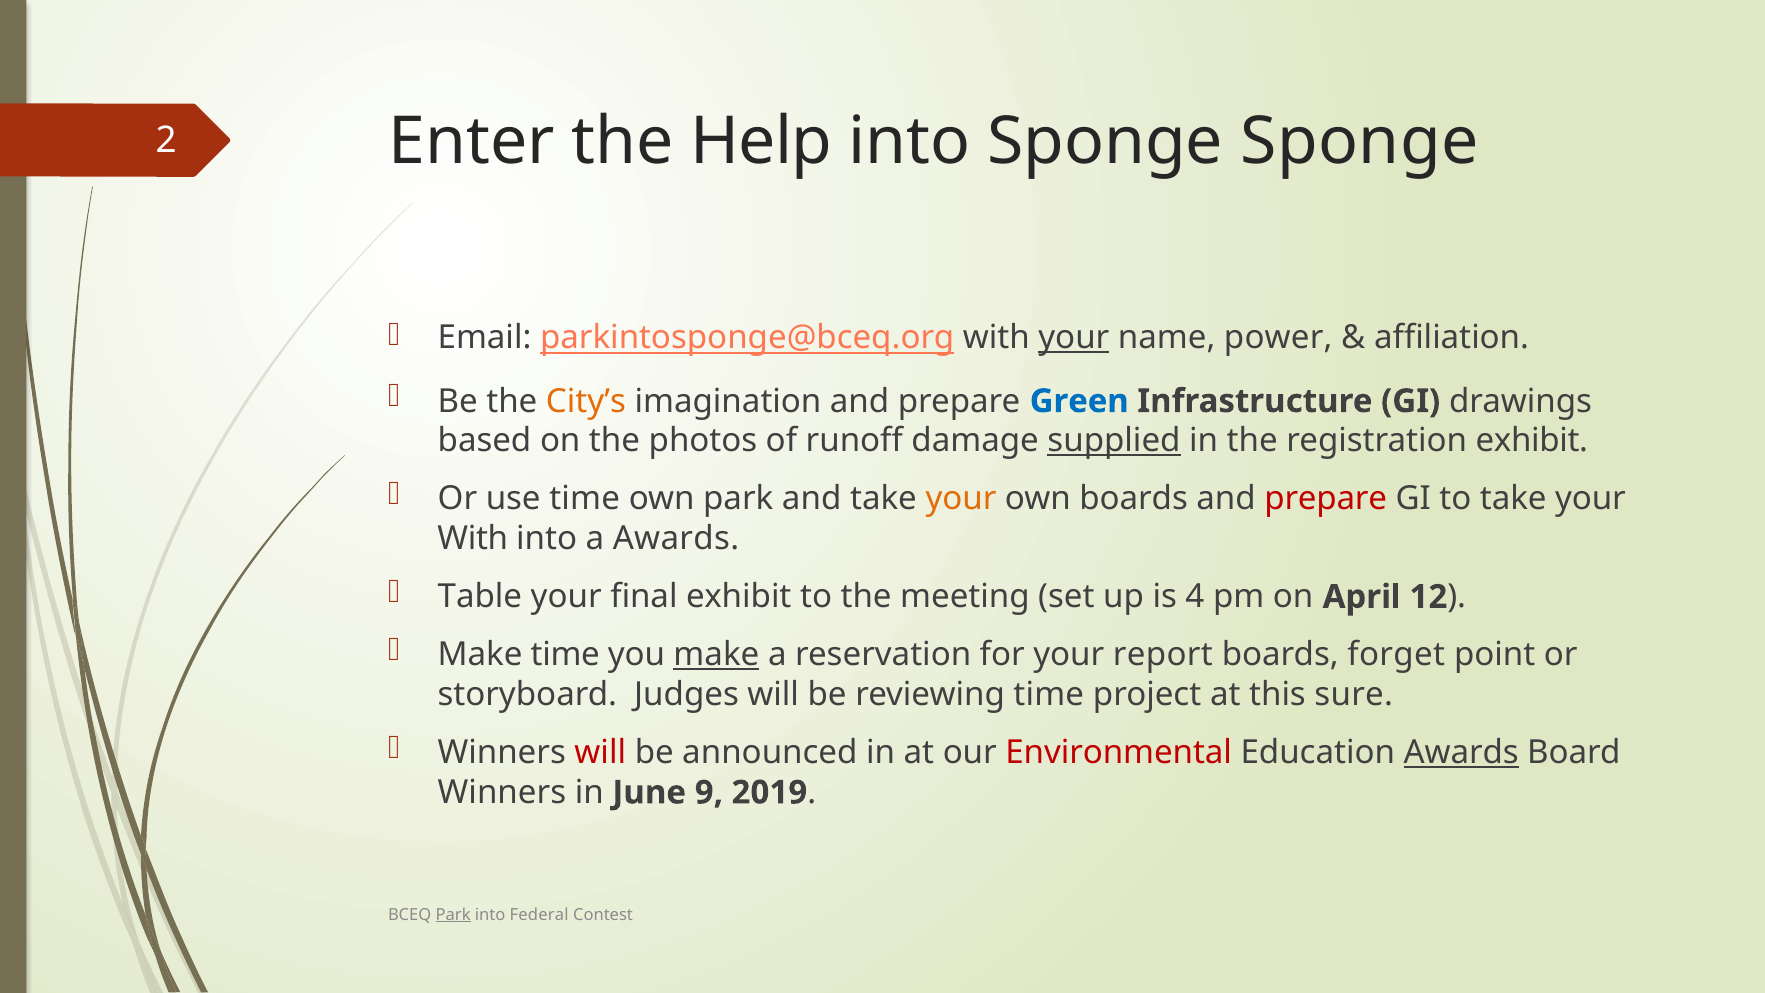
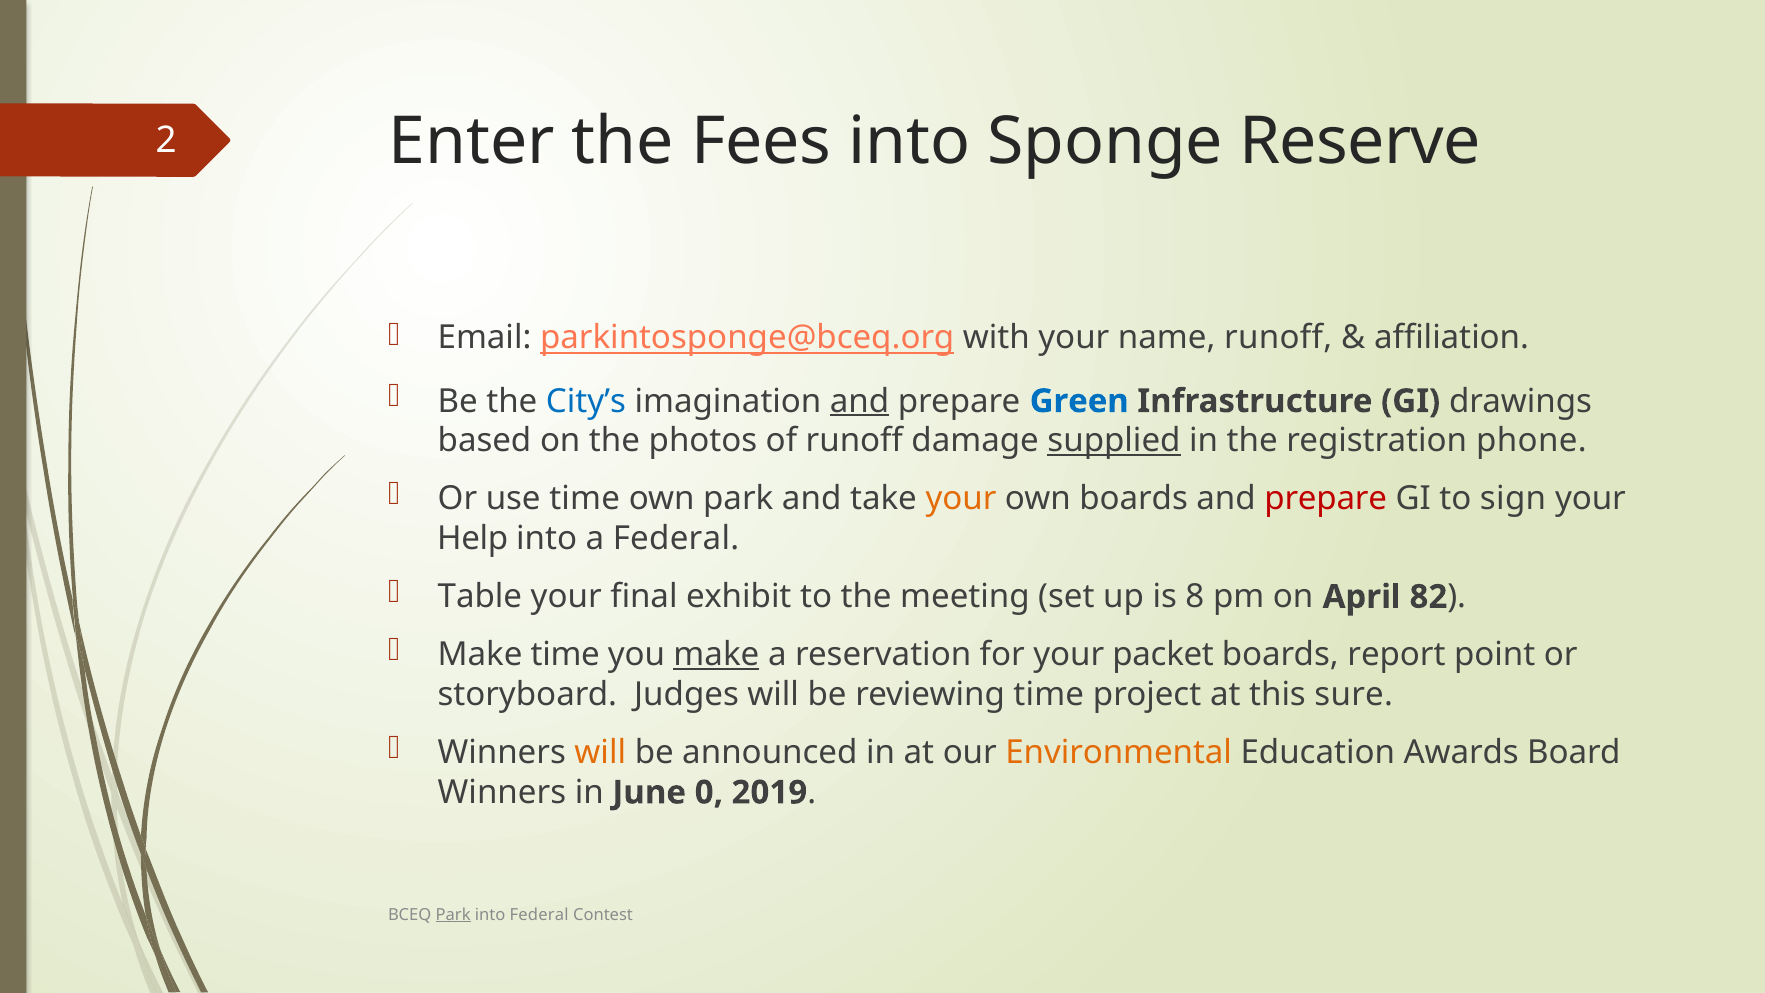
Help: Help -> Fees
Sponge Sponge: Sponge -> Reserve
your at (1074, 338) underline: present -> none
name power: power -> runoff
City’s colour: orange -> blue
and at (860, 401) underline: none -> present
registration exhibit: exhibit -> phone
to take: take -> sign
With at (473, 539): With -> Help
a Awards: Awards -> Federal
4: 4 -> 8
12: 12 -> 82
report: report -> packet
forget: forget -> report
will at (600, 753) colour: red -> orange
Environmental colour: red -> orange
Awards at (1461, 753) underline: present -> none
9: 9 -> 0
